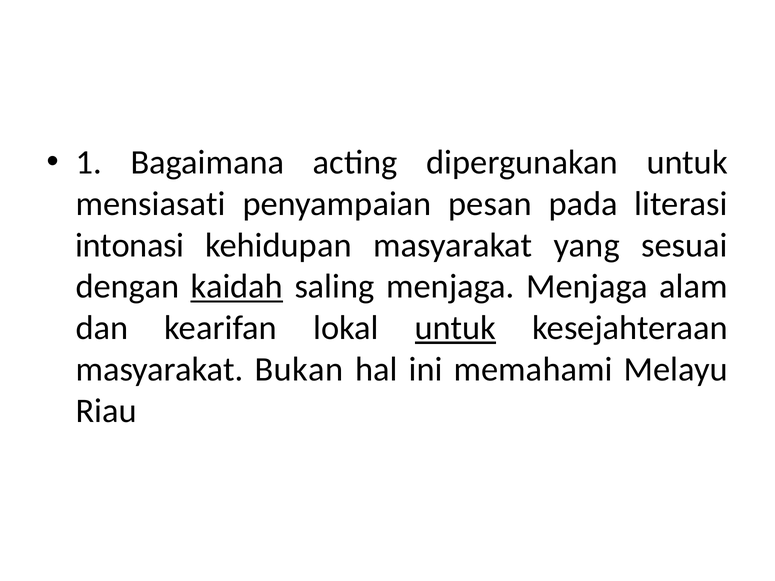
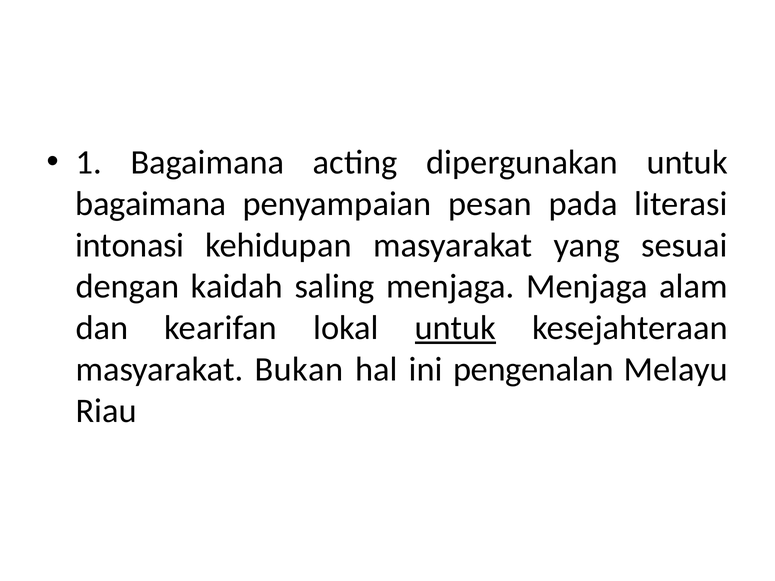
mensiasati at (151, 204): mensiasati -> bagaimana
kaidah underline: present -> none
memahami: memahami -> pengenalan
